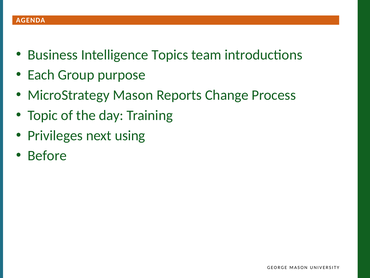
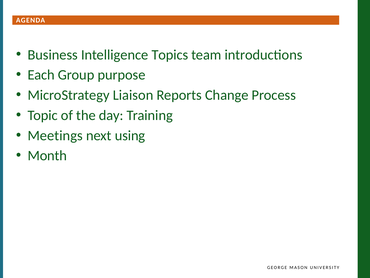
MicroStrategy Mason: Mason -> Liaison
Privileges: Privileges -> Meetings
Before: Before -> Month
